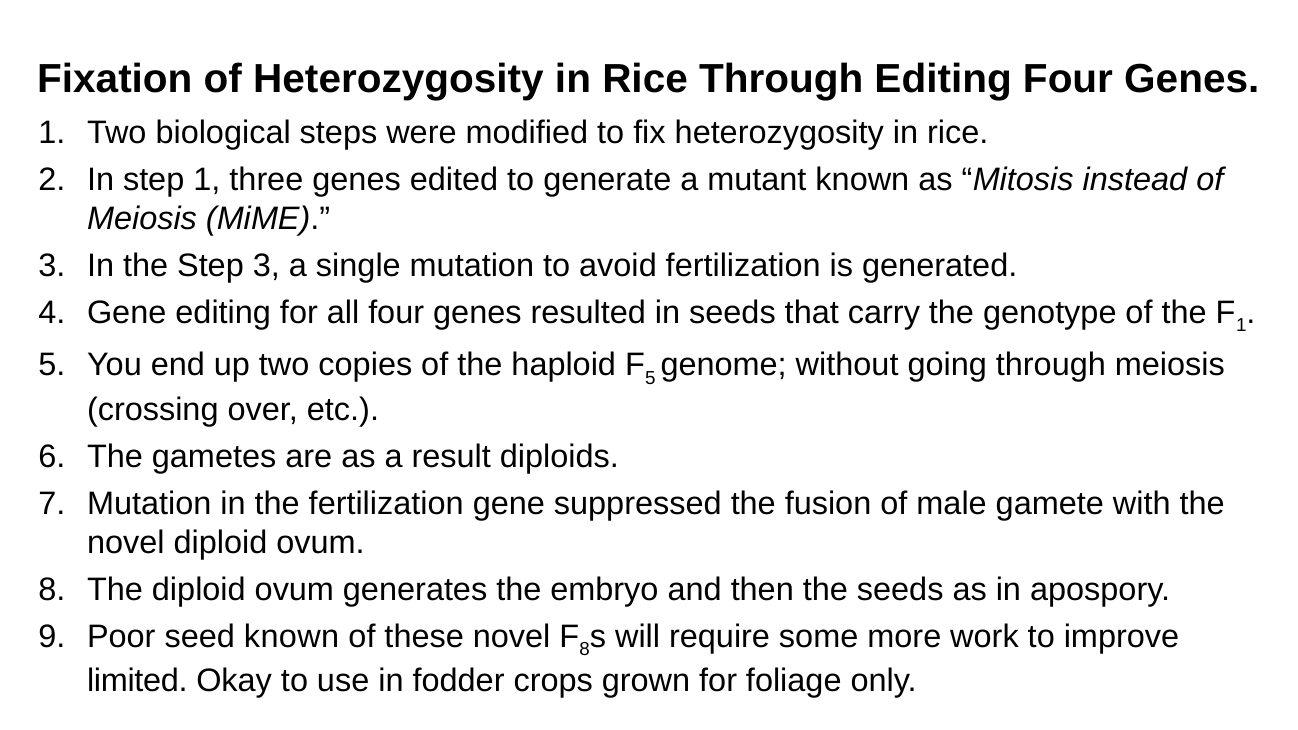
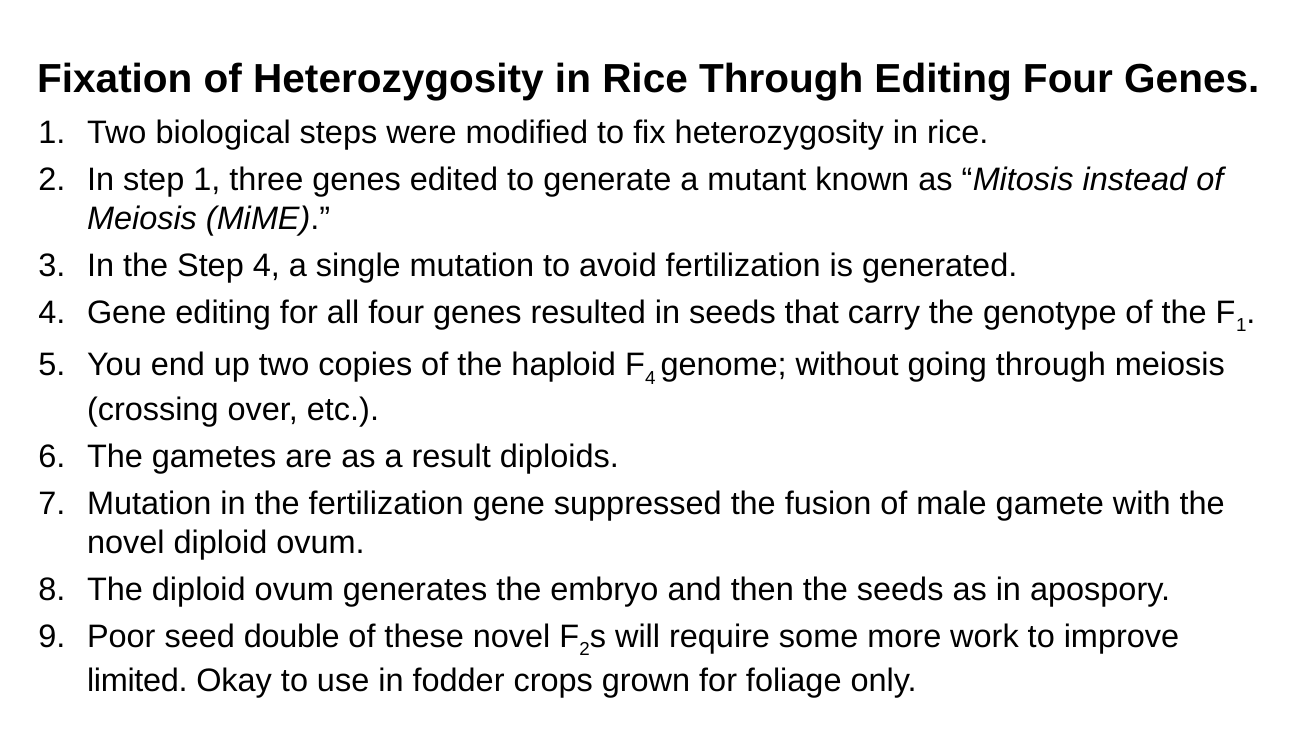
Step 3: 3 -> 4
5 at (650, 378): 5 -> 4
seed known: known -> double
8 at (585, 649): 8 -> 2
